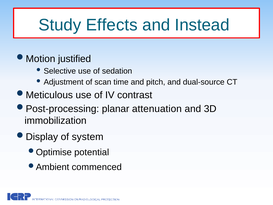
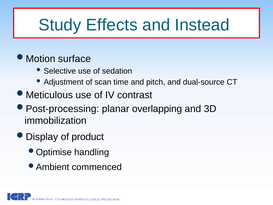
justified: justified -> surface
attenuation: attenuation -> overlapping
system: system -> product
potential: potential -> handling
